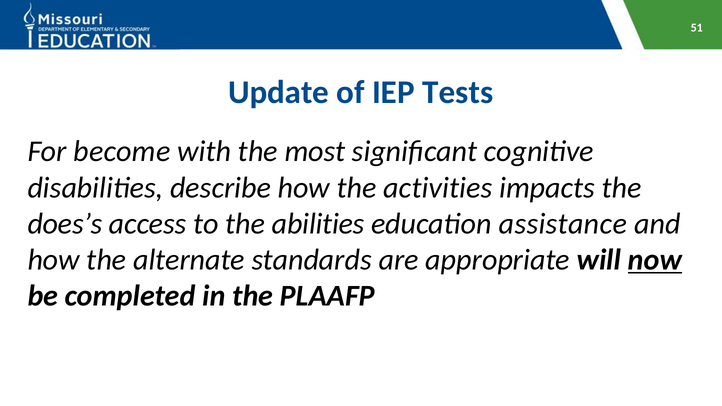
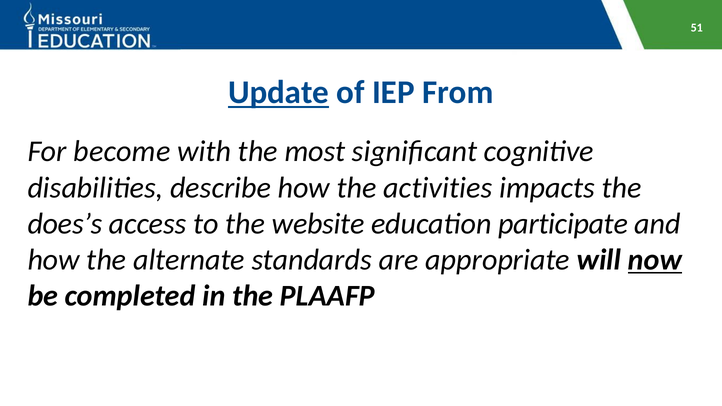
Update underline: none -> present
Tests: Tests -> From
abilities: abilities -> website
assistance: assistance -> participate
